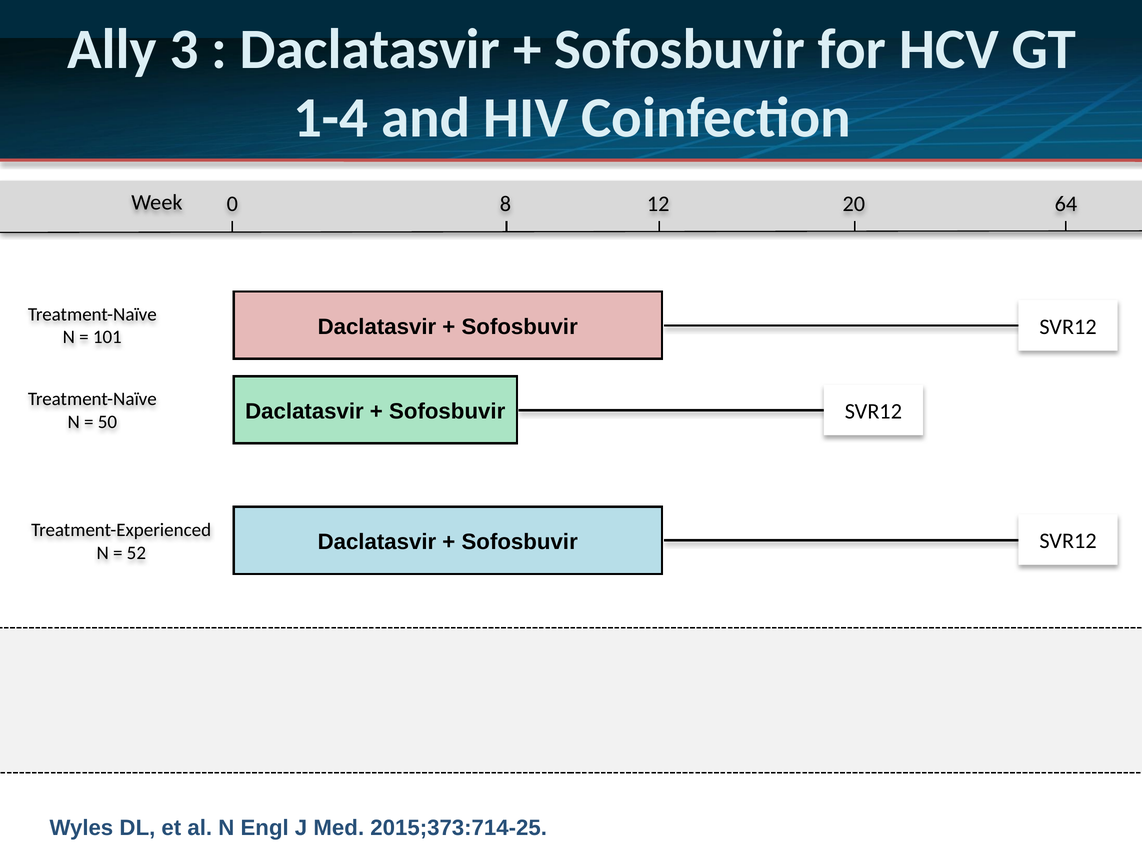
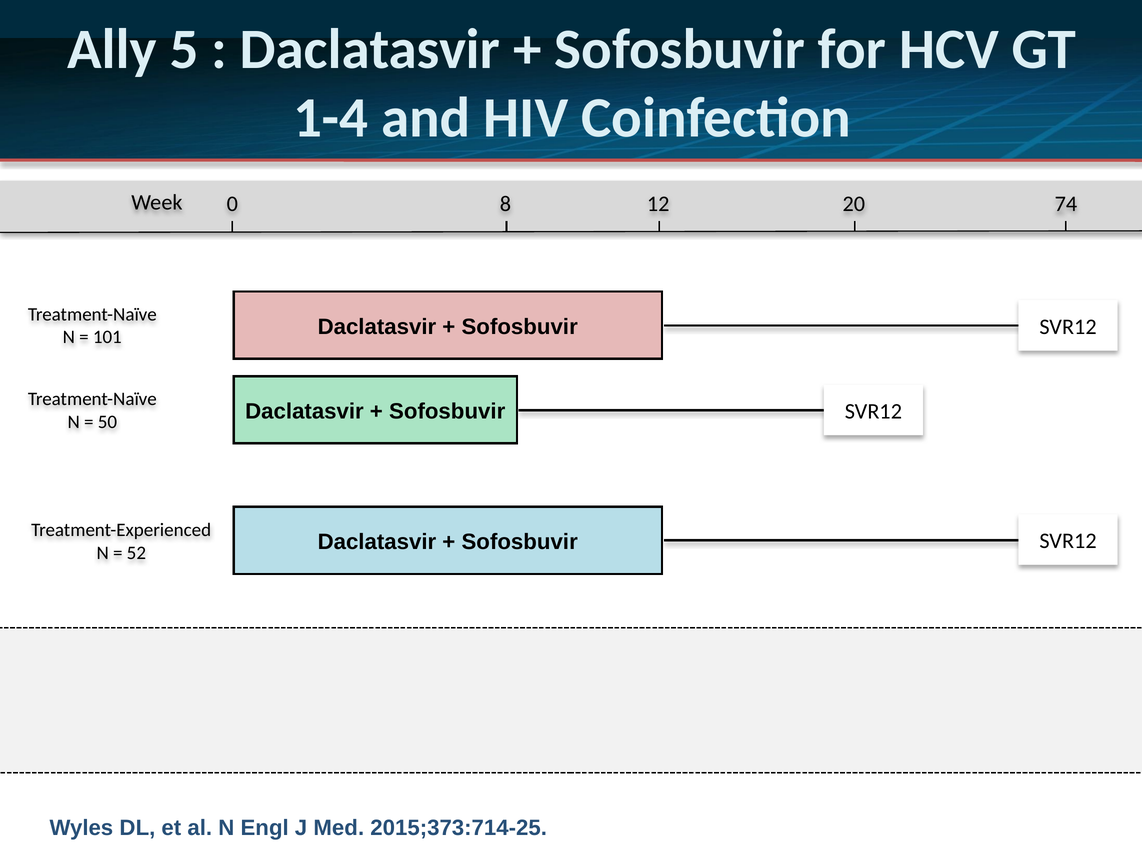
3: 3 -> 5
64: 64 -> 74
